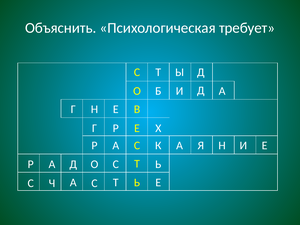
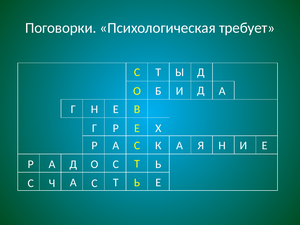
Объяснить: Объяснить -> Поговорки
